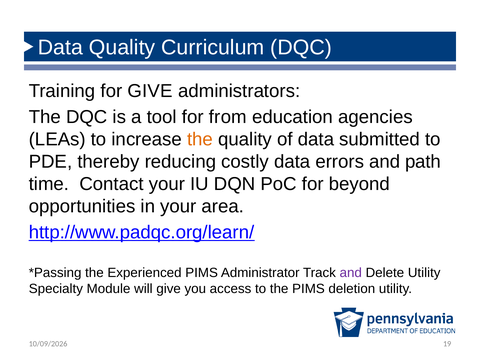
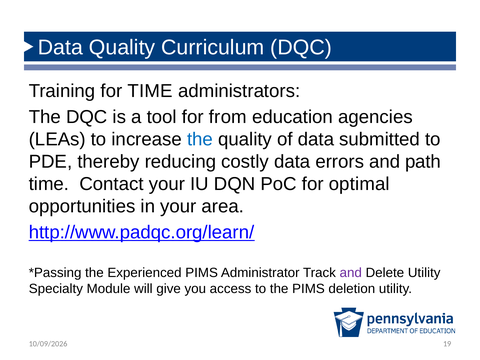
for GIVE: GIVE -> TIME
the at (200, 139) colour: orange -> blue
beyond: beyond -> optimal
